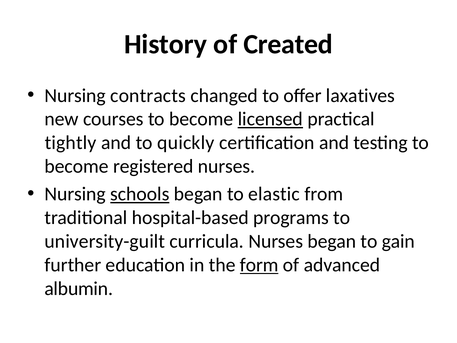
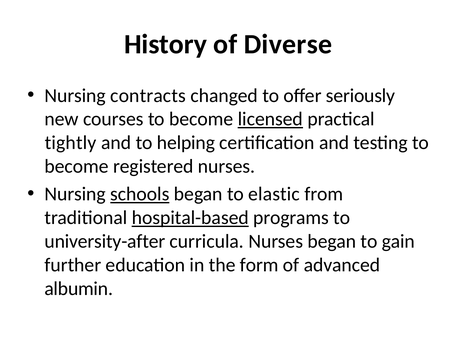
Created: Created -> Diverse
laxatives: laxatives -> seriously
quickly: quickly -> helping
hospital-based underline: none -> present
university-guilt: university-guilt -> university-after
form underline: present -> none
